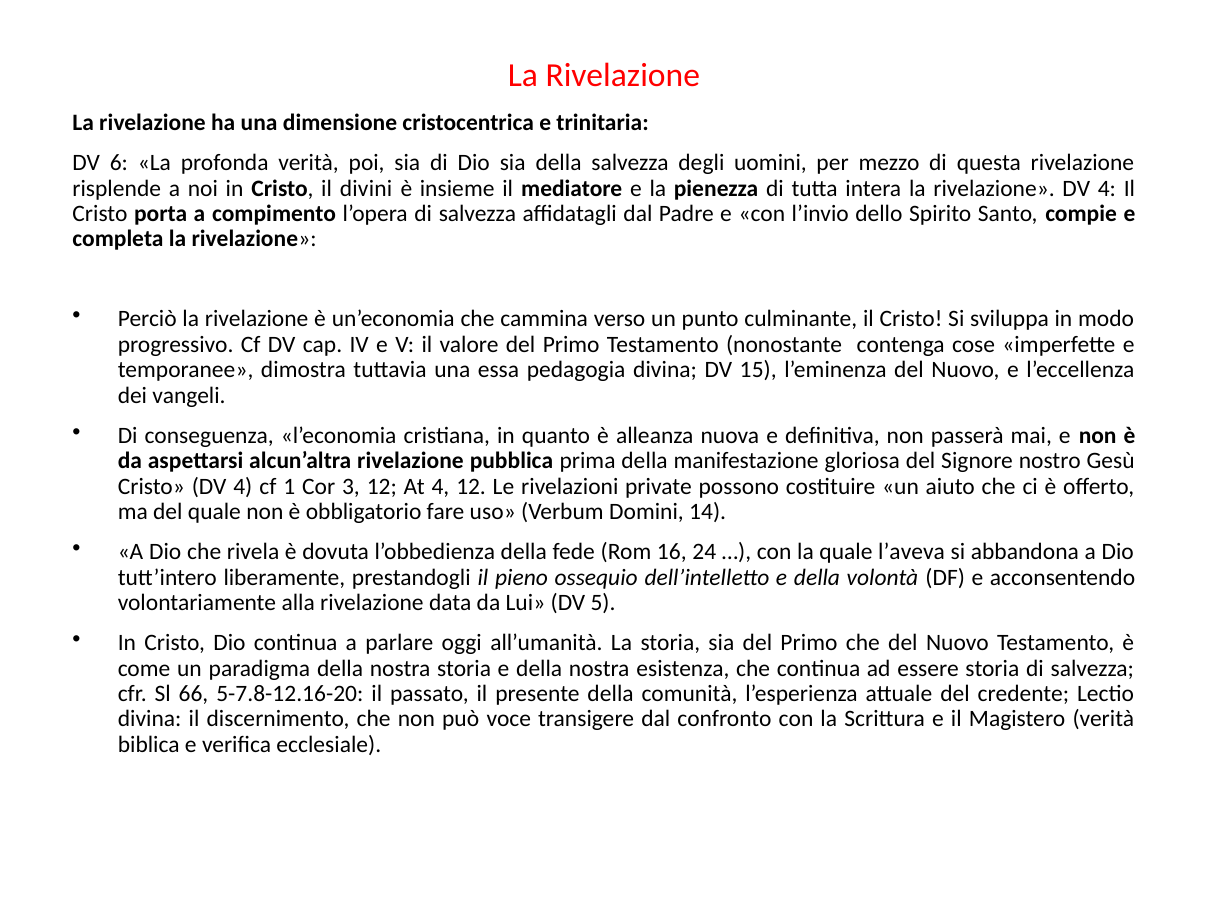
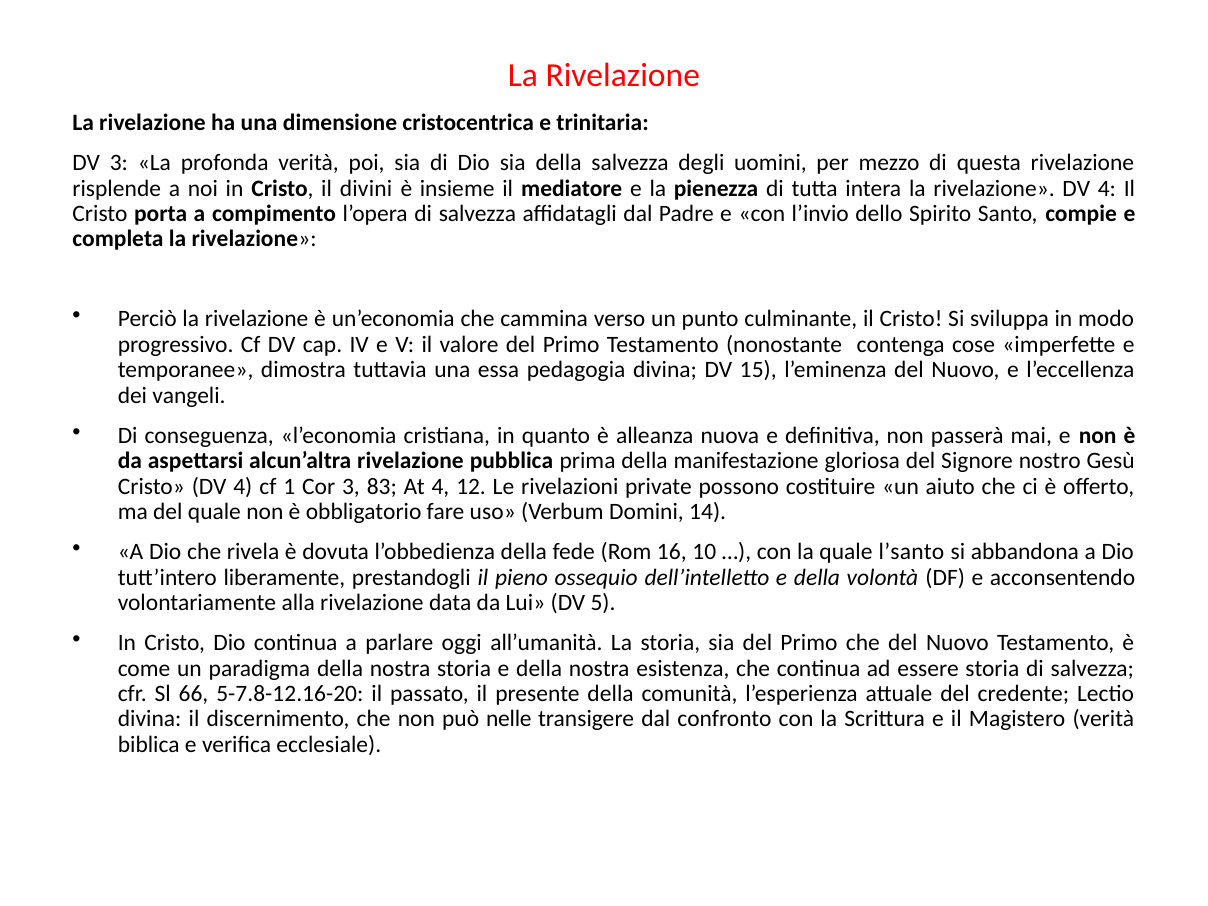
DV 6: 6 -> 3
3 12: 12 -> 83
24: 24 -> 10
l’aveva: l’aveva -> l’santo
voce: voce -> nelle
